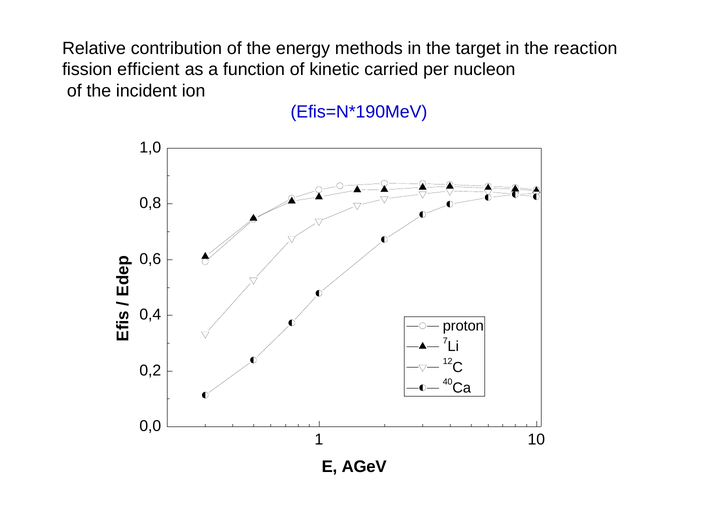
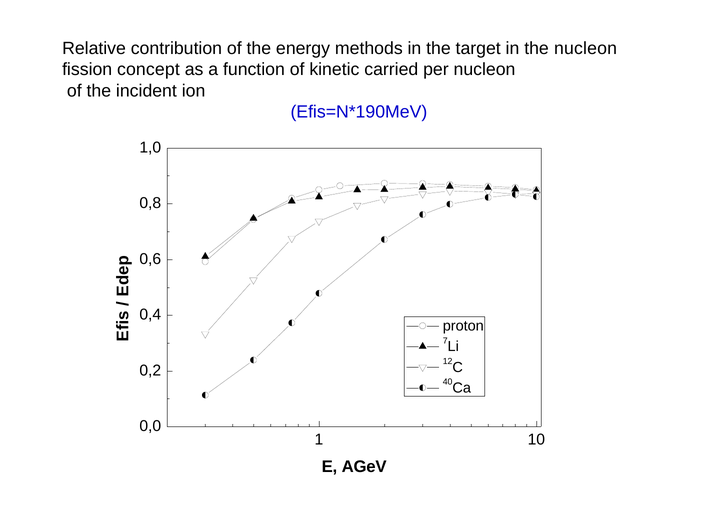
the reaction: reaction -> nucleon
efficient: efficient -> concept
